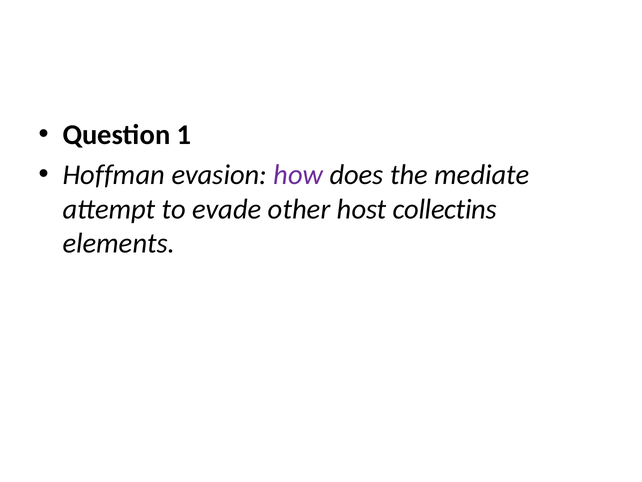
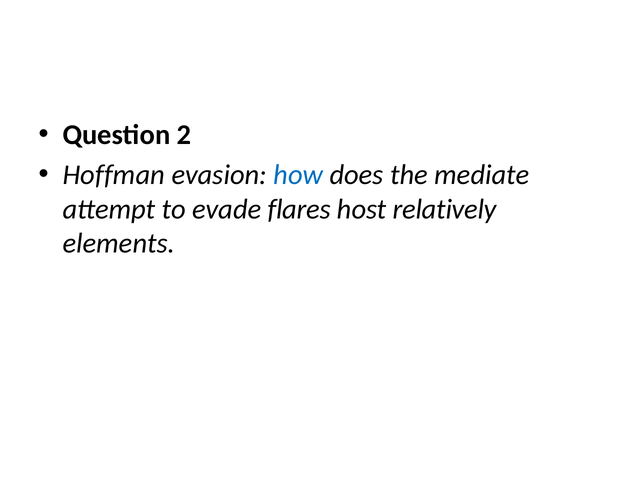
1: 1 -> 2
how colour: purple -> blue
other: other -> flares
collectins: collectins -> relatively
